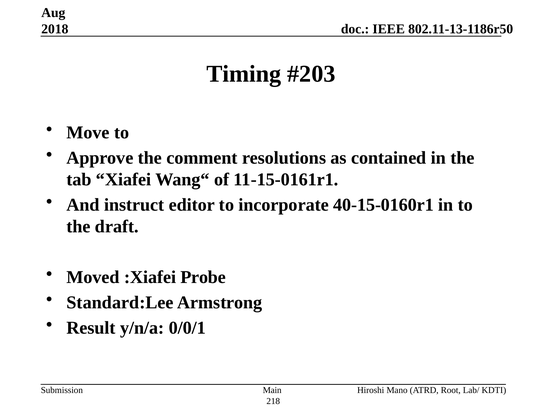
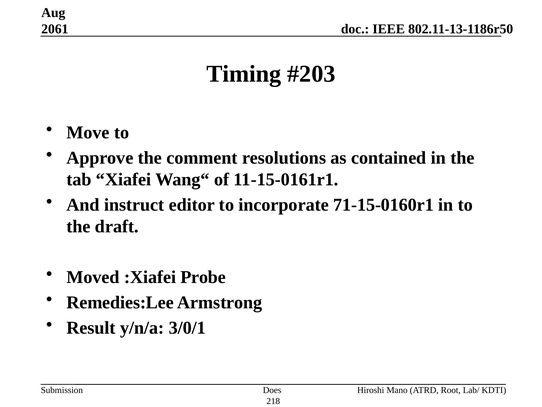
2018: 2018 -> 2061
40-15-0160r1: 40-15-0160r1 -> 71-15-0160r1
Standard:Lee: Standard:Lee -> Remedies:Lee
0/0/1: 0/0/1 -> 3/0/1
Main: Main -> Does
